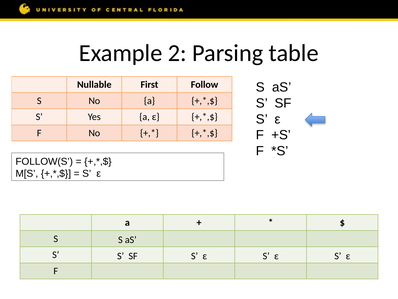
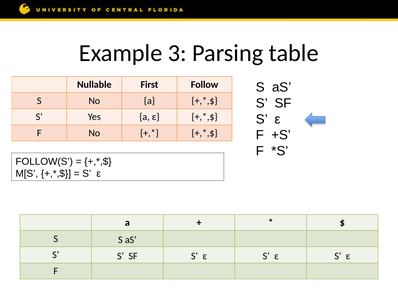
2: 2 -> 3
